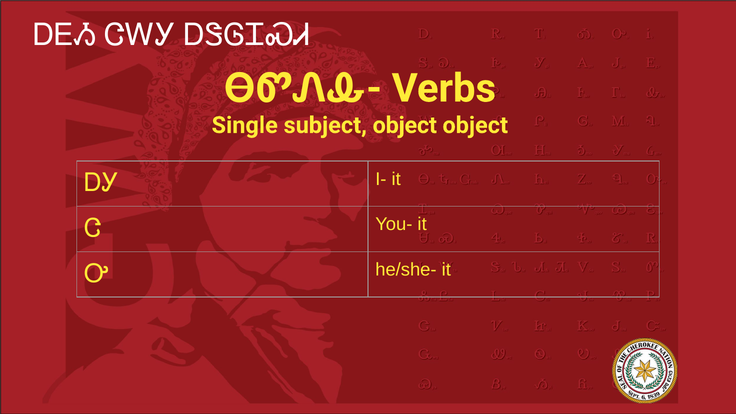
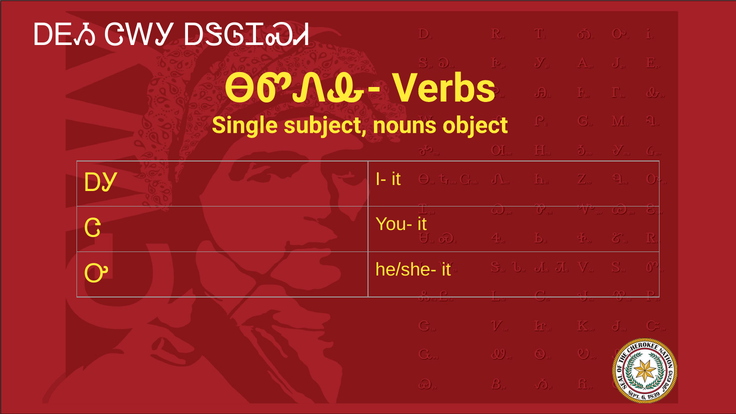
subject object: object -> nouns
